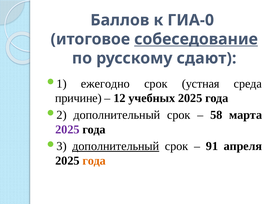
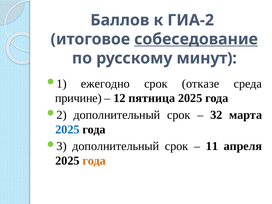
ГИА-0: ГИА-0 -> ГИА-2
сдают: сдают -> минут
устная: устная -> отказе
учебных: учебных -> пятница
58: 58 -> 32
2025 at (67, 129) colour: purple -> blue
дополнительный at (116, 146) underline: present -> none
91: 91 -> 11
